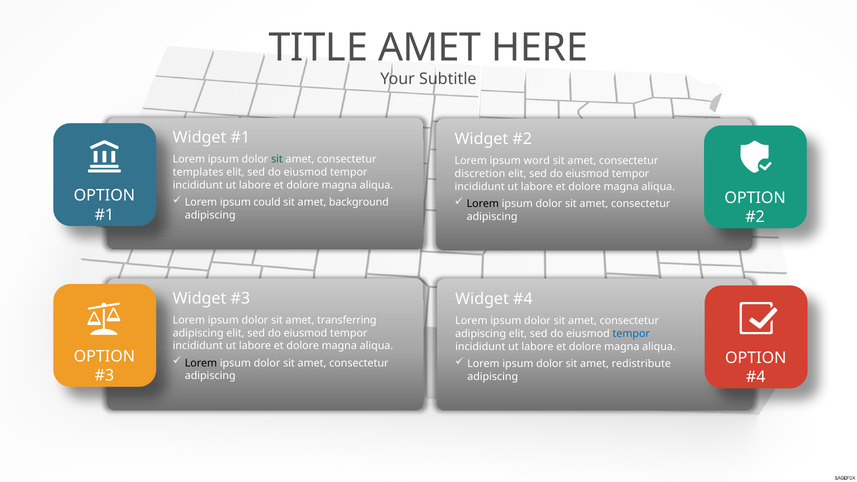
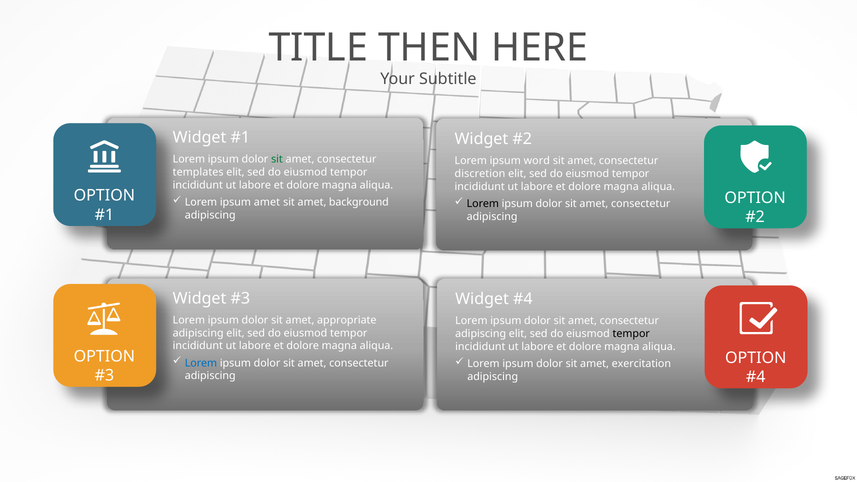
TITLE AMET: AMET -> THEN
ipsum could: could -> amet
transferring: transferring -> appropriate
tempor at (631, 334) colour: blue -> black
Lorem at (201, 363) colour: black -> blue
redistribute: redistribute -> exercitation
